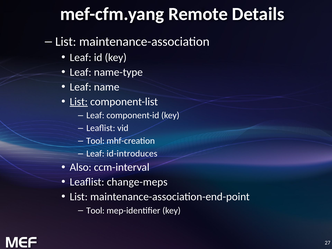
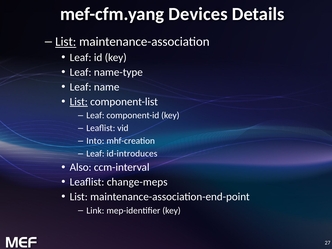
Remote: Remote -> Devices
List at (66, 42) underline: none -> present
Tool at (95, 141): Tool -> Into
Tool at (95, 210): Tool -> Link
